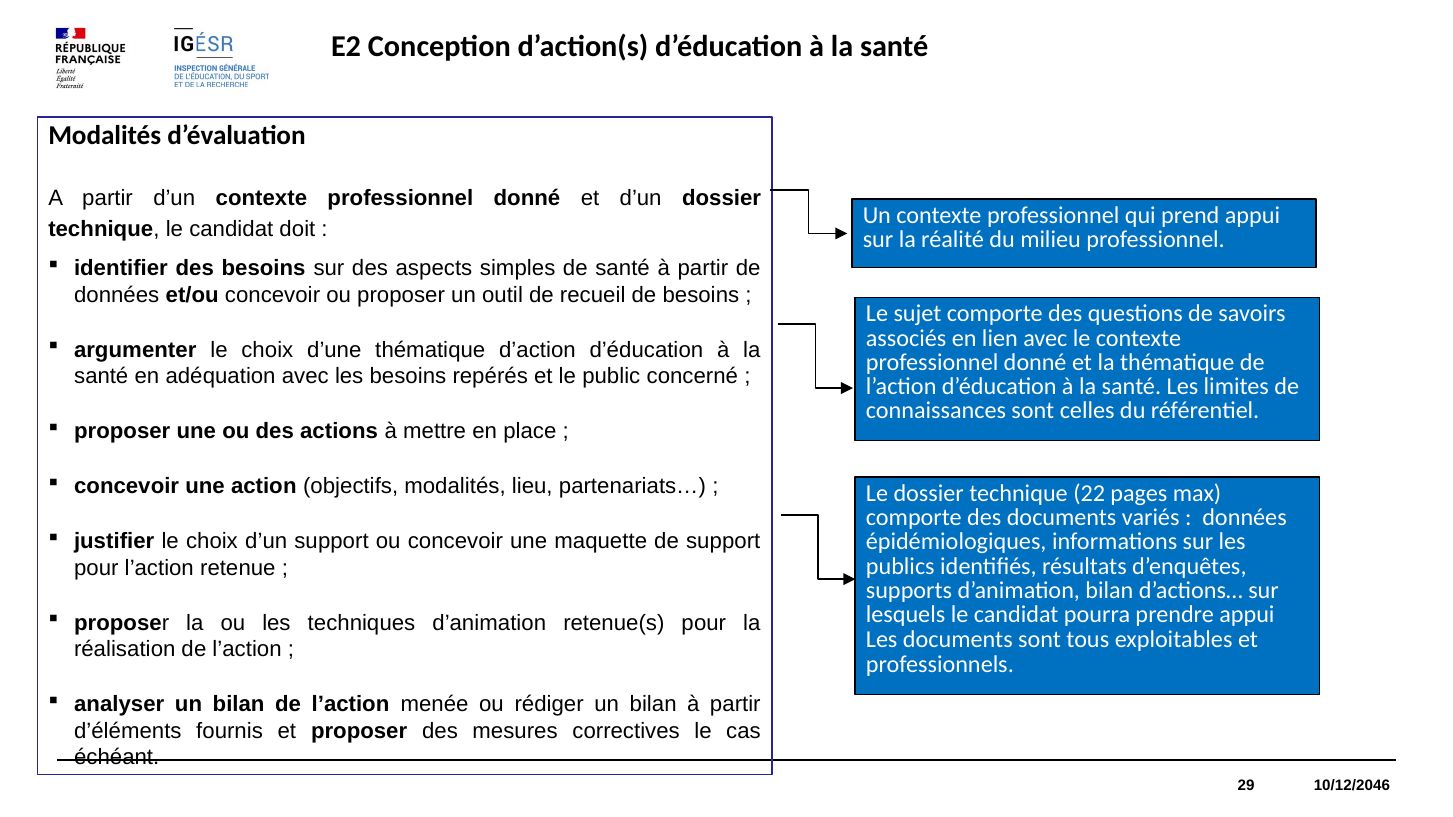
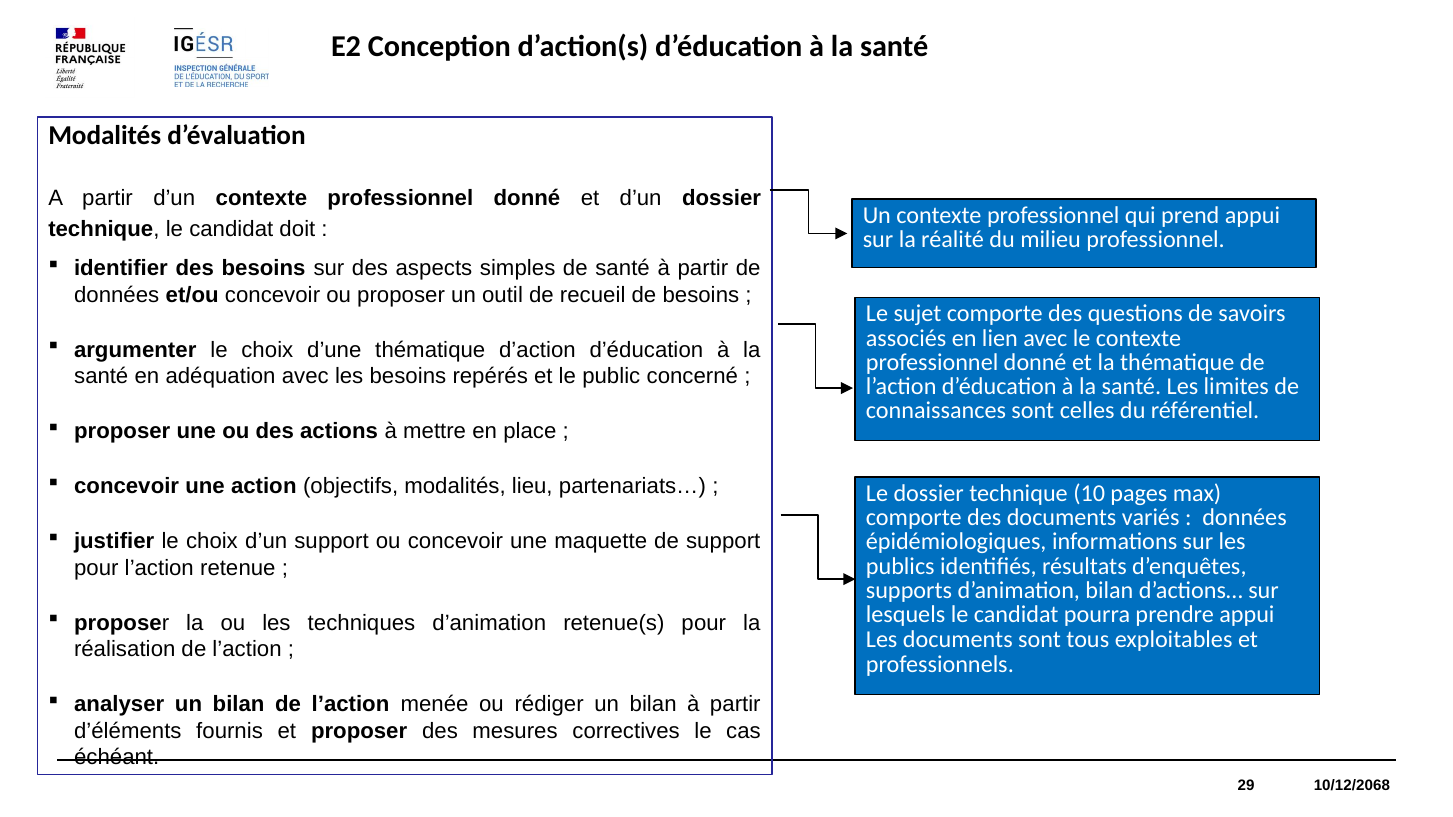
22: 22 -> 10
10/12/2046: 10/12/2046 -> 10/12/2068
